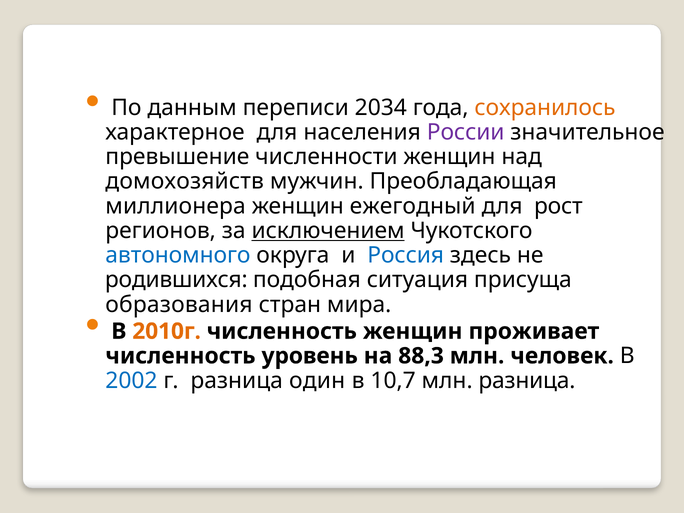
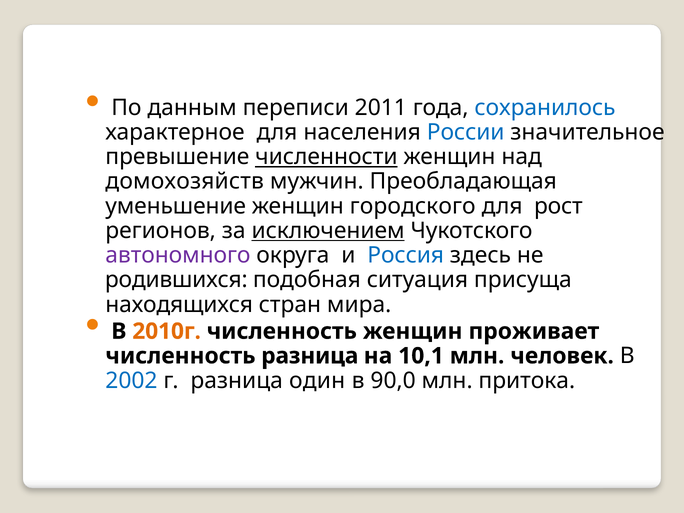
2034: 2034 -> 2011
сохранилось colour: orange -> blue
России colour: purple -> blue
численности underline: none -> present
миллионера: миллионера -> уменьшение
ежегодный: ежегодный -> городского
автономного colour: blue -> purple
образования: образования -> находящихся
численность уровень: уровень -> разница
88,3: 88,3 -> 10,1
10,7: 10,7 -> 90,0
млн разница: разница -> притока
